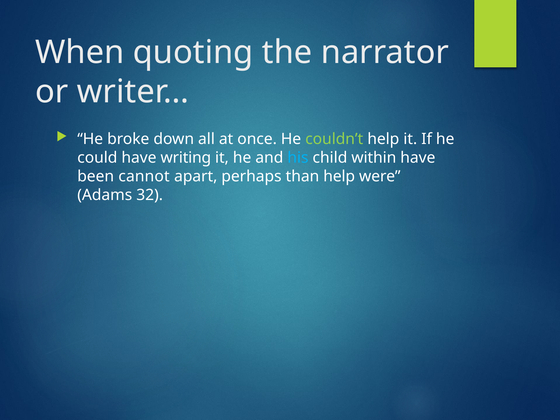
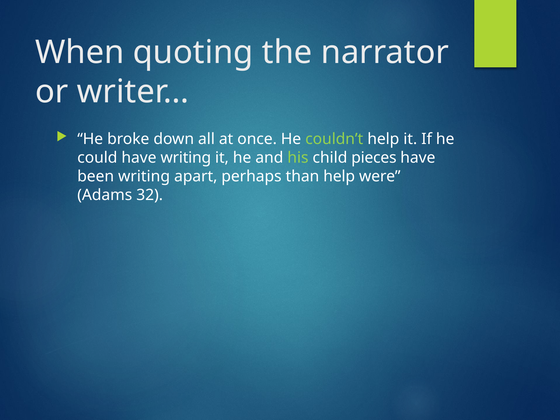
his colour: light blue -> light green
within: within -> pieces
been cannot: cannot -> writing
